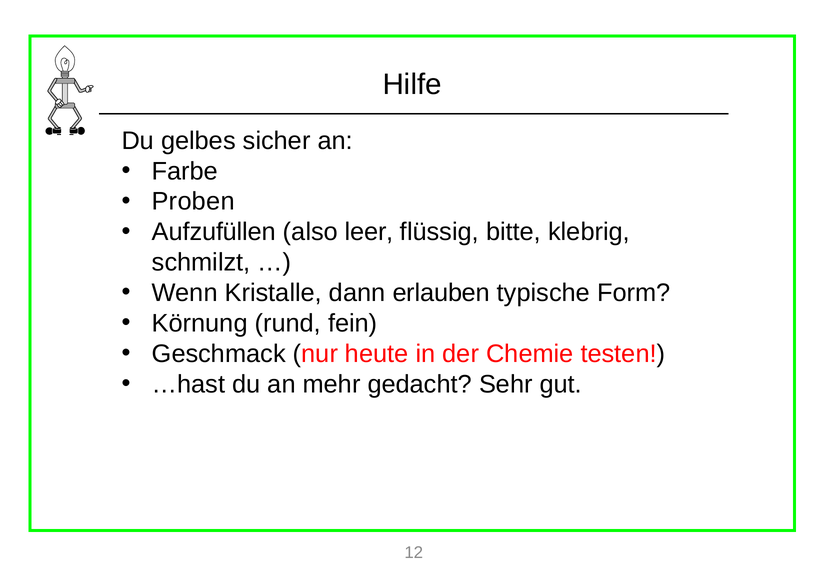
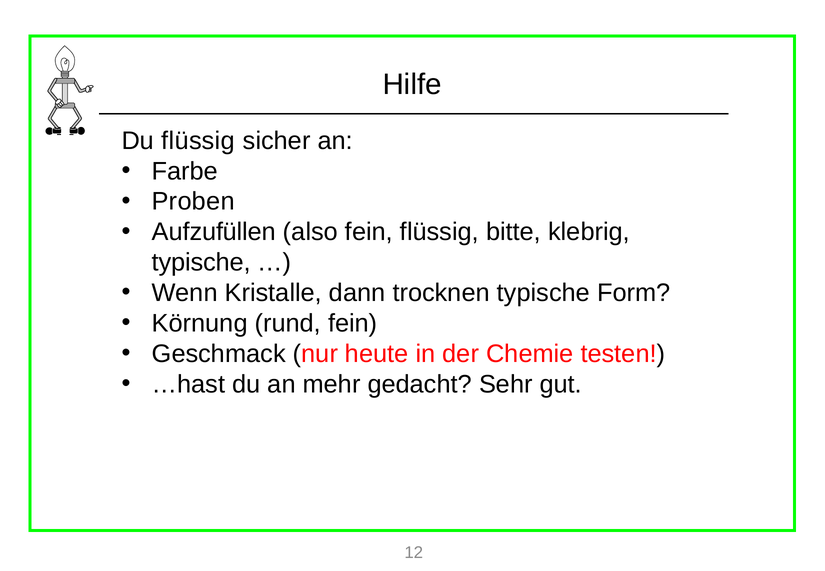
Du gelbes: gelbes -> flüssig
also leer: leer -> fein
schmilzt at (201, 263): schmilzt -> typische
erlauben: erlauben -> trocknen
